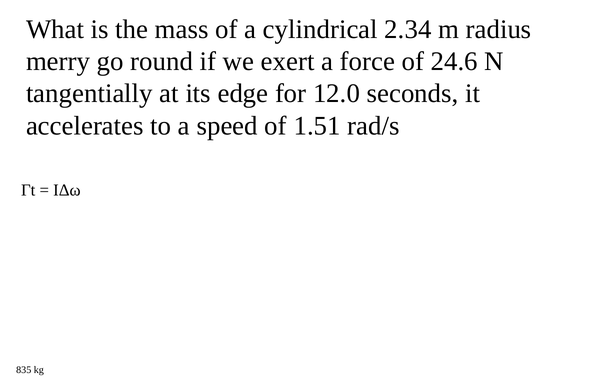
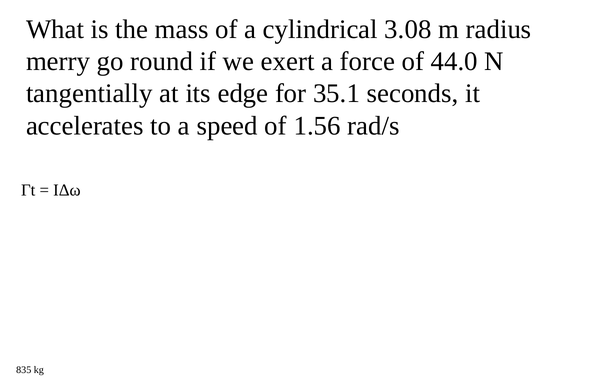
2.34: 2.34 -> 3.08
24.6: 24.6 -> 44.0
12.0: 12.0 -> 35.1
1.51: 1.51 -> 1.56
